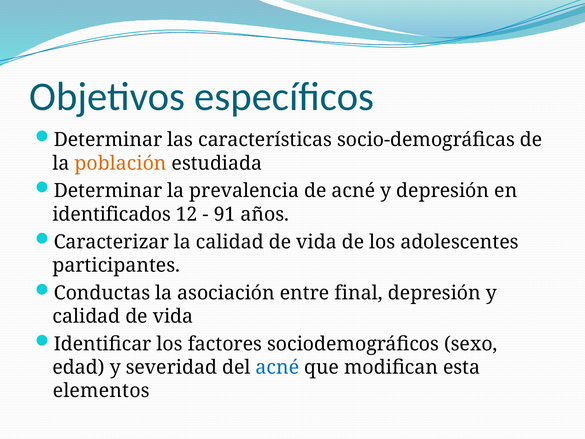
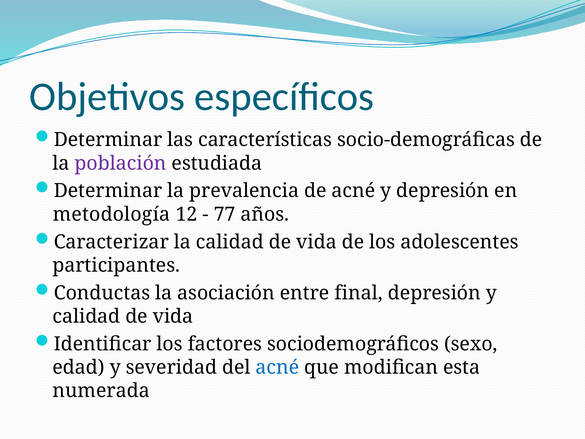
población colour: orange -> purple
identificados: identificados -> metodología
91: 91 -> 77
elementos: elementos -> numerada
